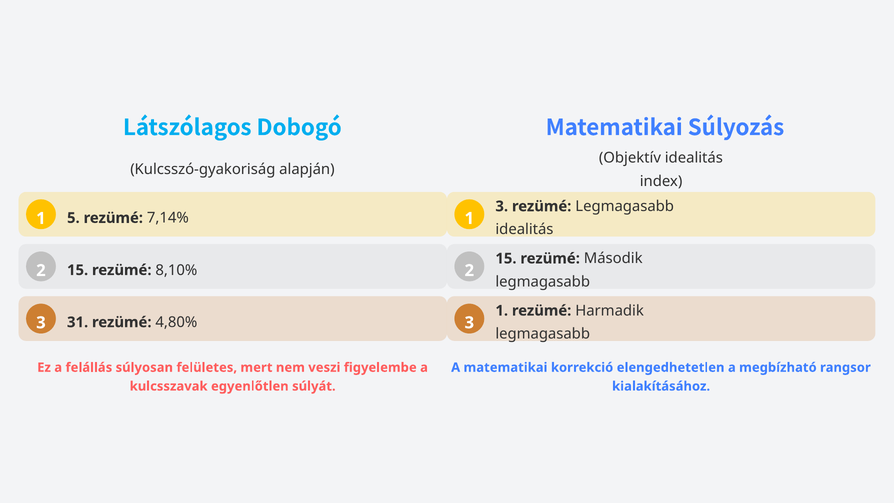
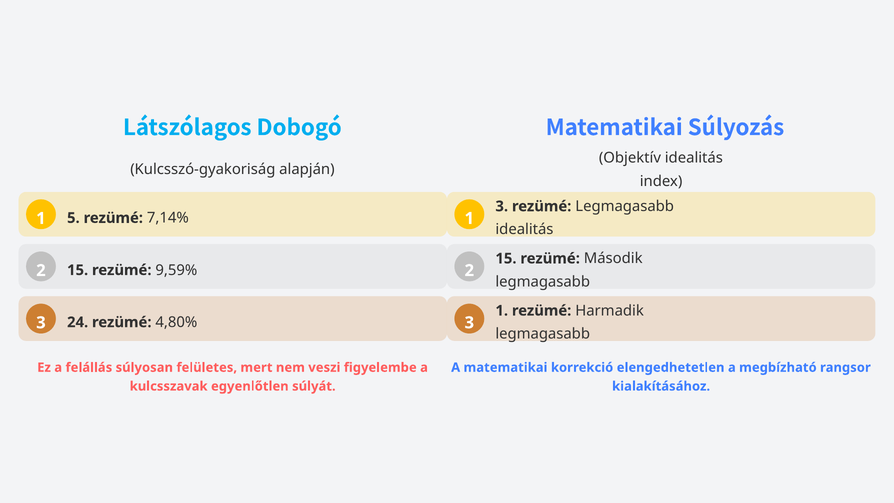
8,10%: 8,10% -> 9,59%
31: 31 -> 24
